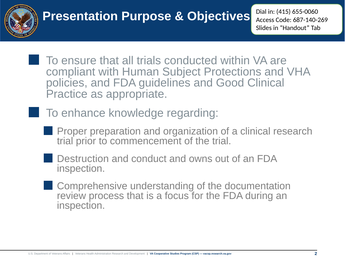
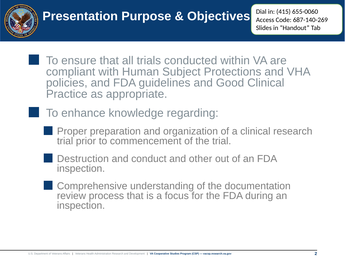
owns: owns -> other
